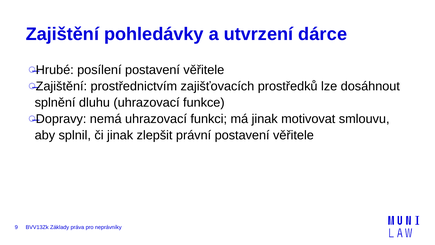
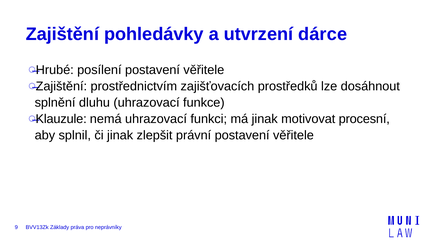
Dopravy: Dopravy -> Klauzule
smlouvu: smlouvu -> procesní
